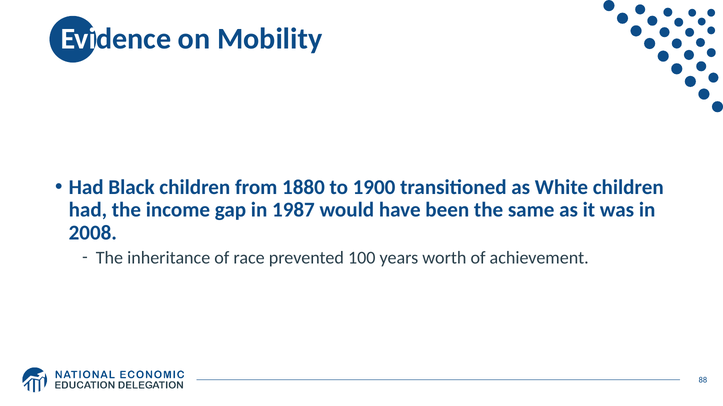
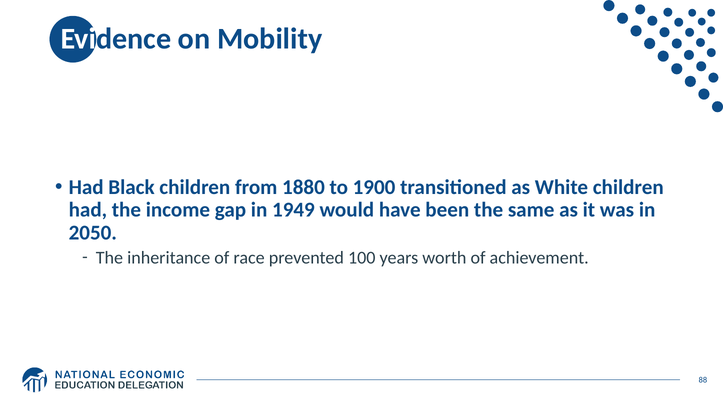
1987: 1987 -> 1949
2008: 2008 -> 2050
